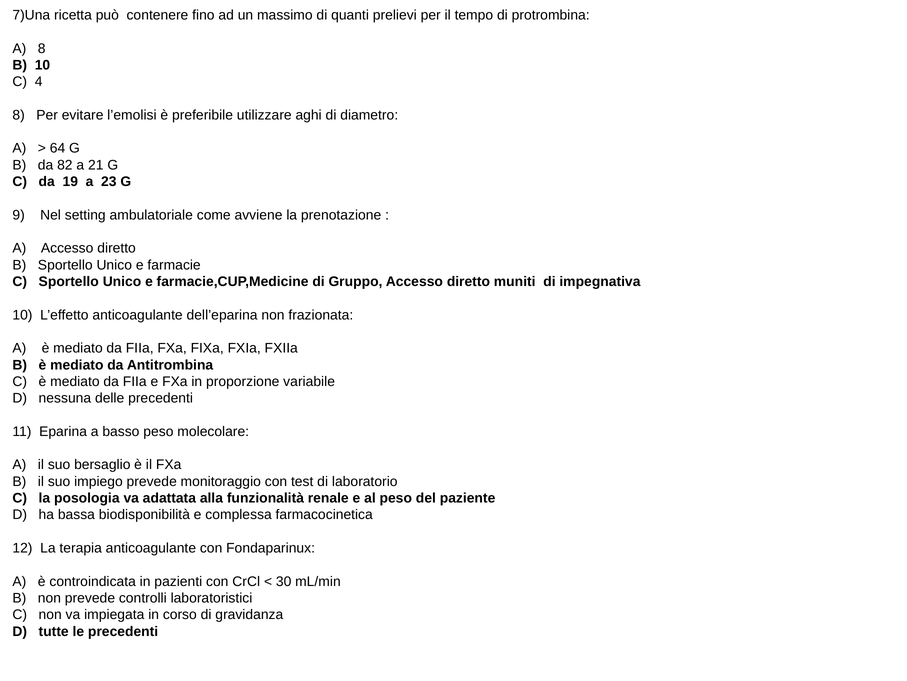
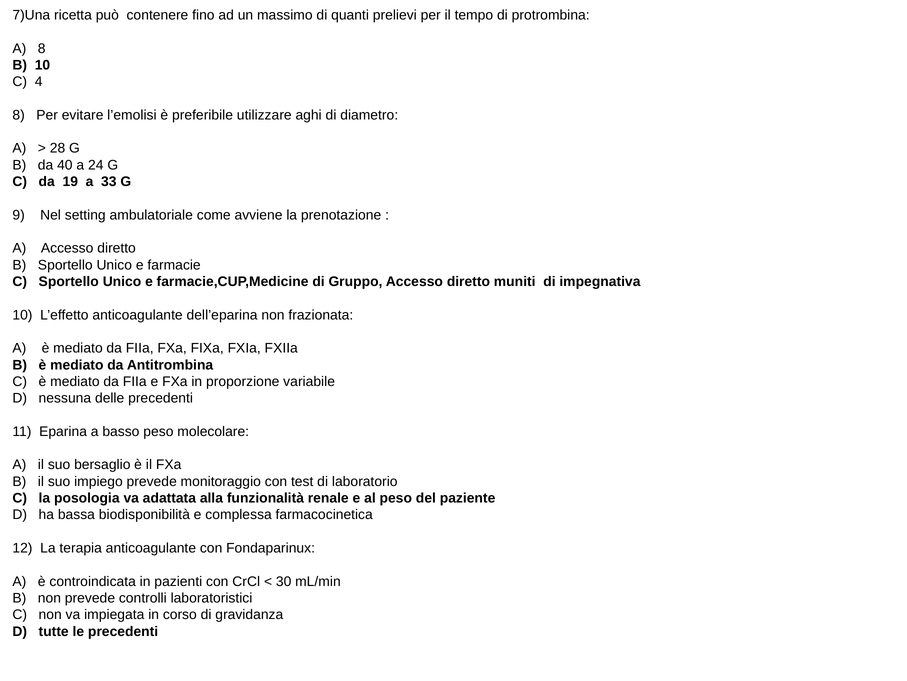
64: 64 -> 28
82: 82 -> 40
21: 21 -> 24
23: 23 -> 33
